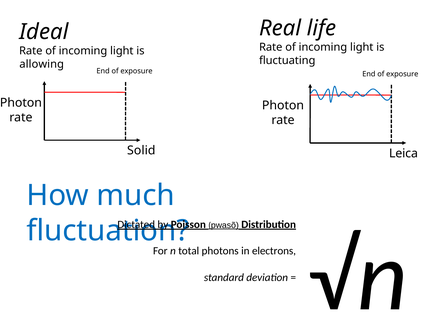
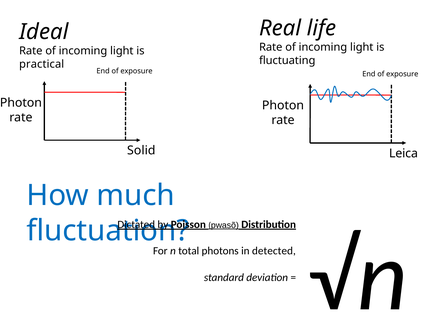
allowing: allowing -> practical
electrons: electrons -> detected
